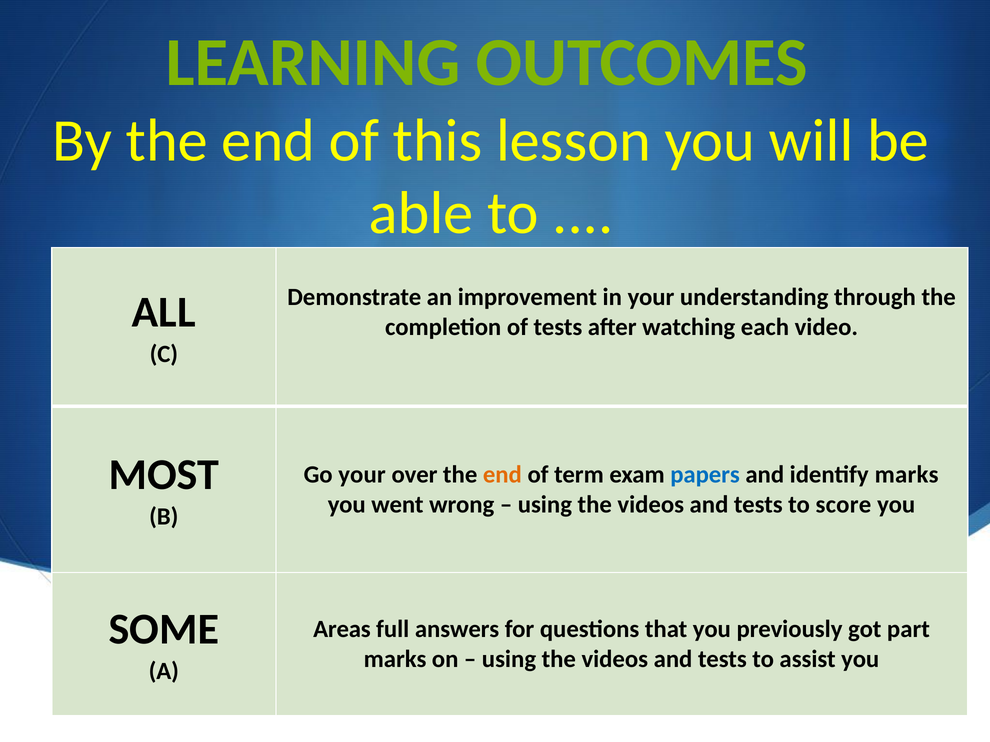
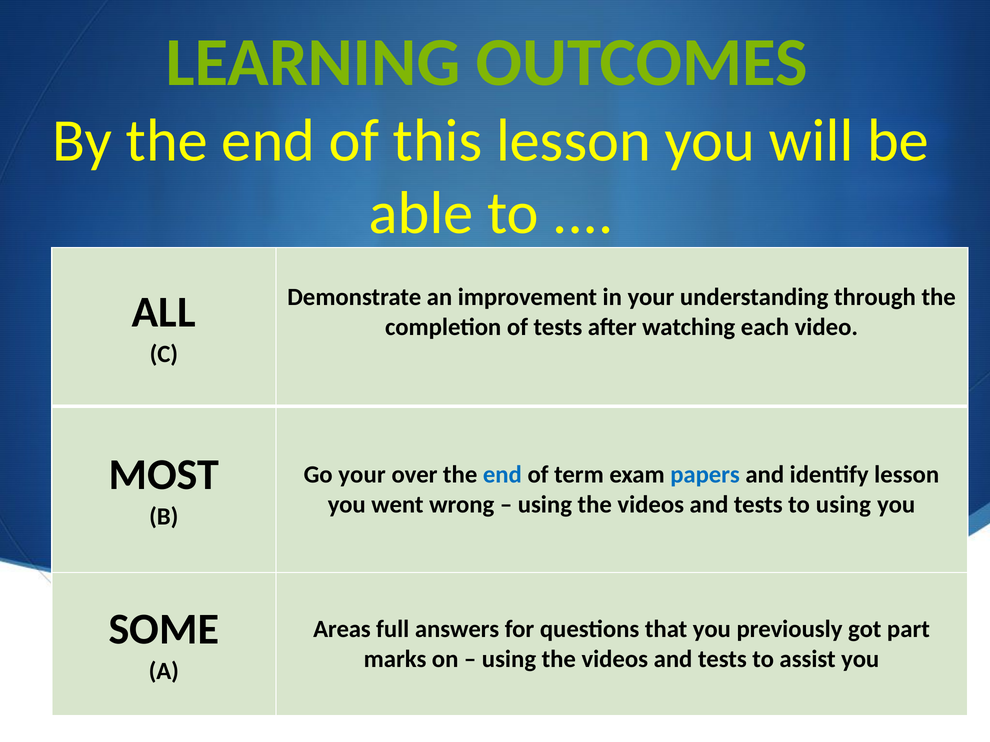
end at (502, 475) colour: orange -> blue
identify marks: marks -> lesson
to score: score -> using
